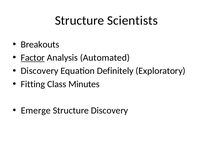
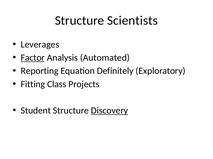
Breakouts: Breakouts -> Leverages
Discovery at (40, 71): Discovery -> Reporting
Minutes: Minutes -> Projects
Emerge: Emerge -> Student
Discovery at (110, 111) underline: none -> present
